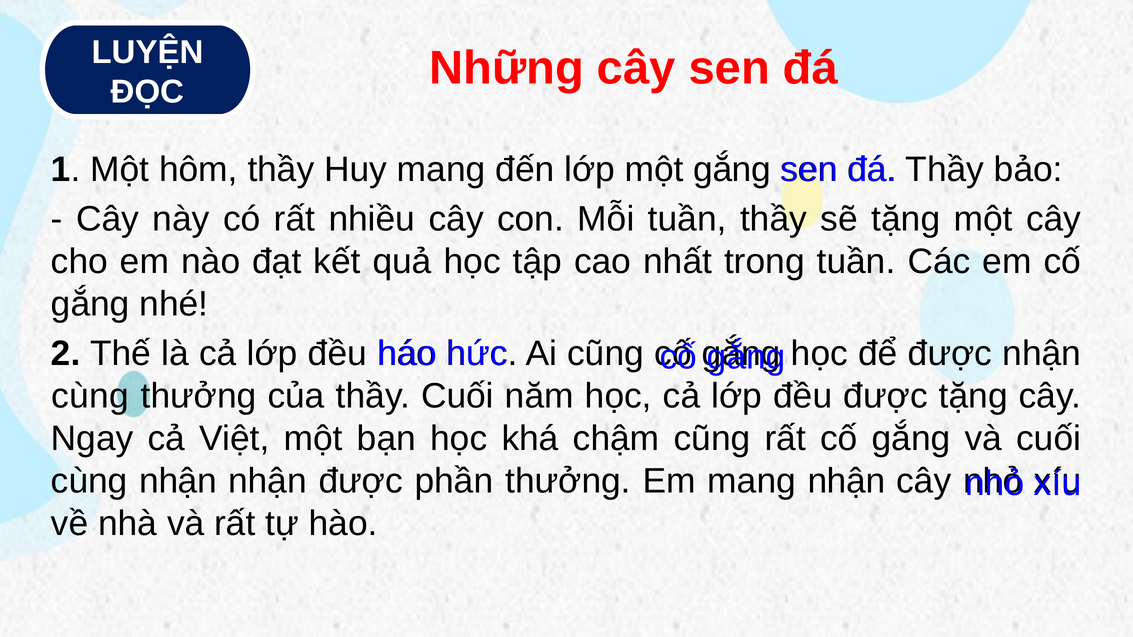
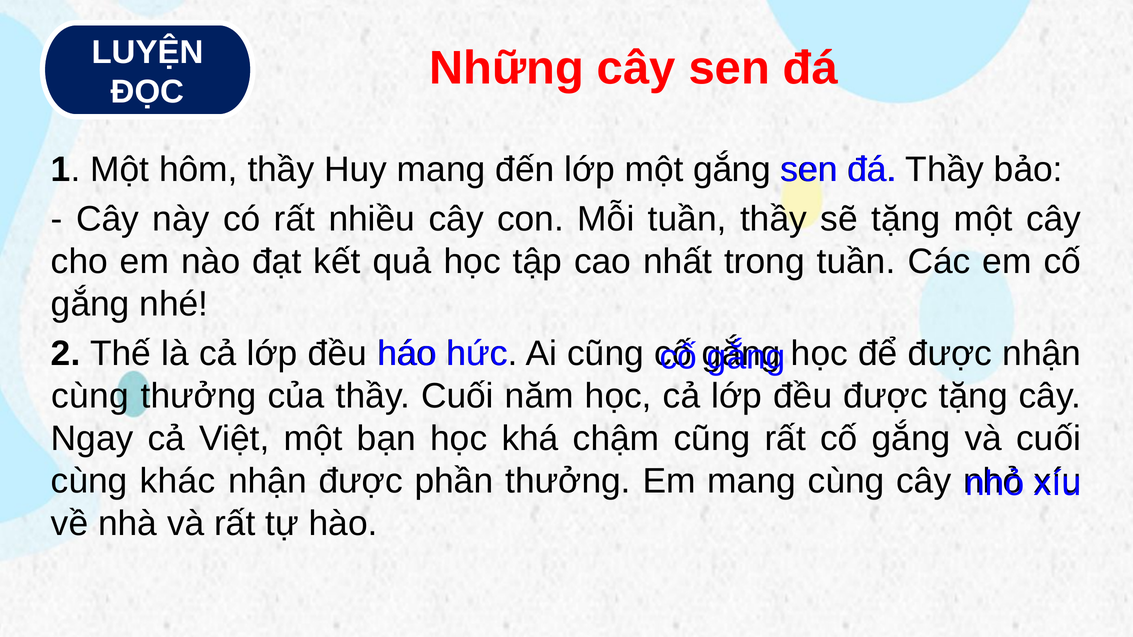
cùng nhận: nhận -> khác
mang nhận: nhận -> cùng
